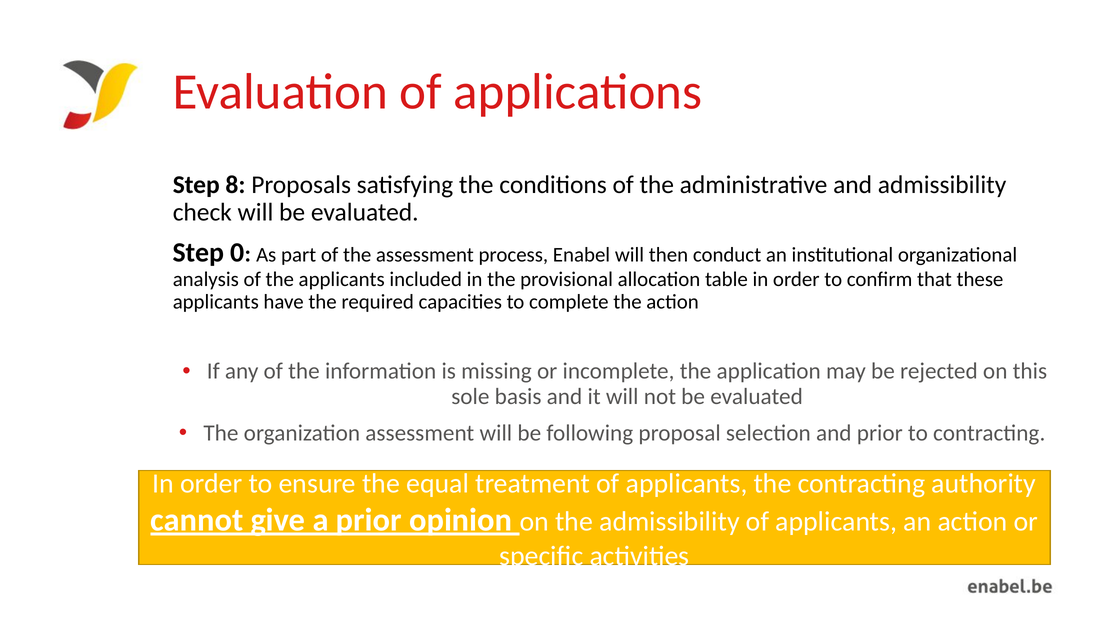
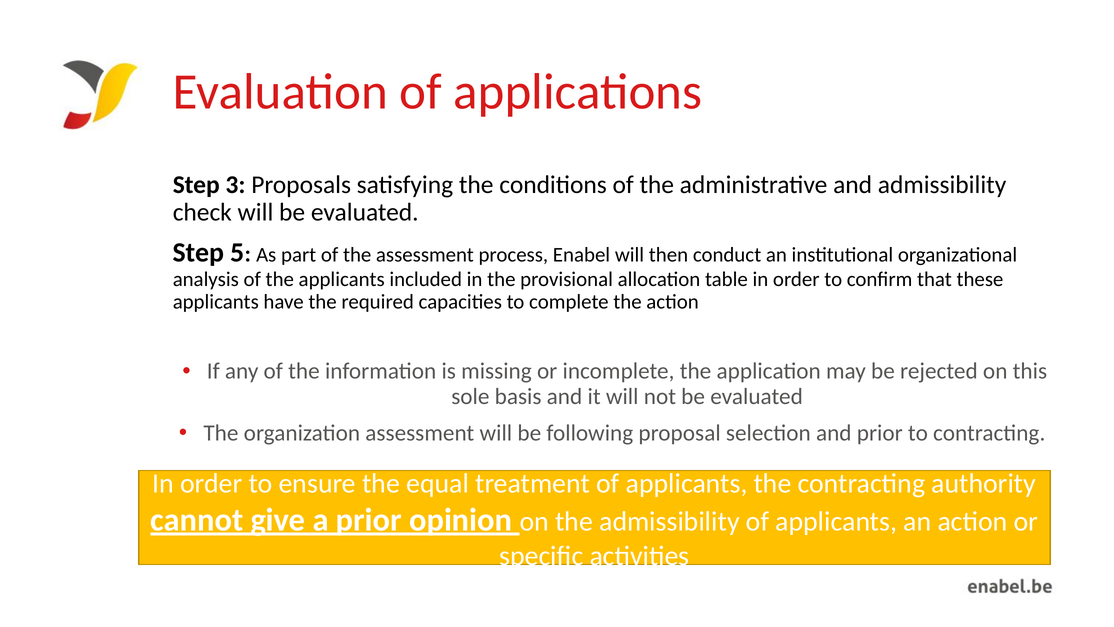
8: 8 -> 3
0: 0 -> 5
